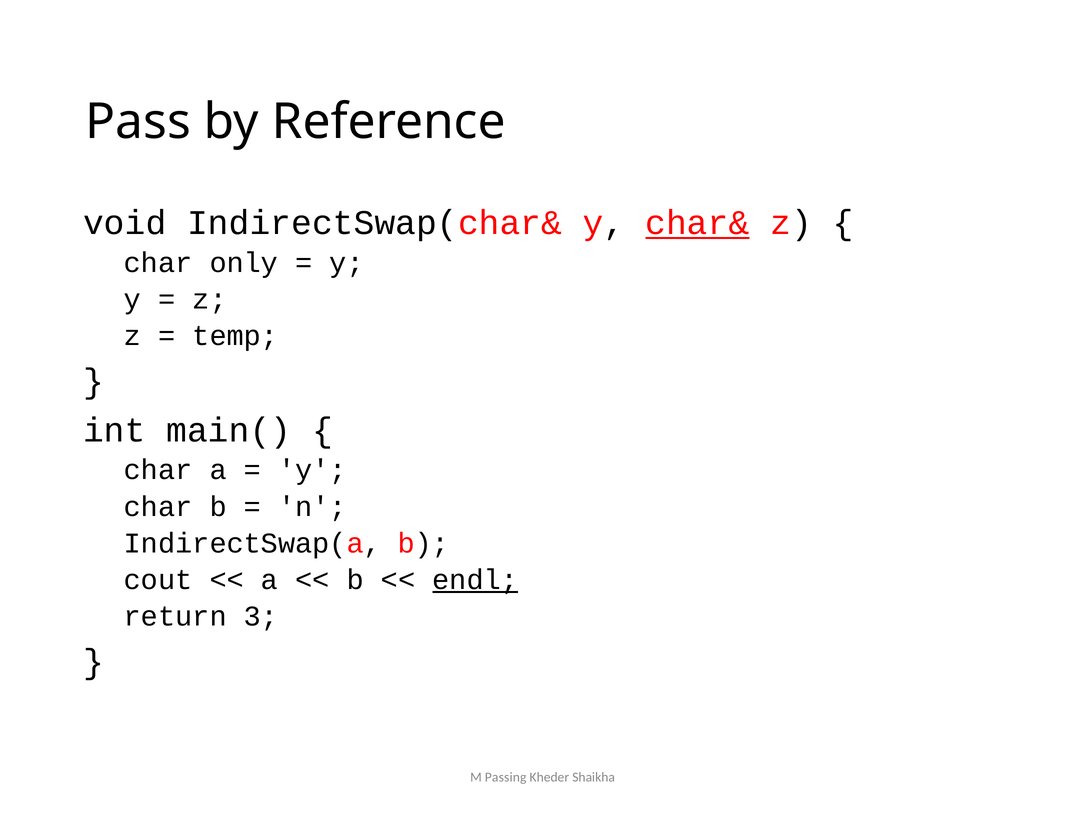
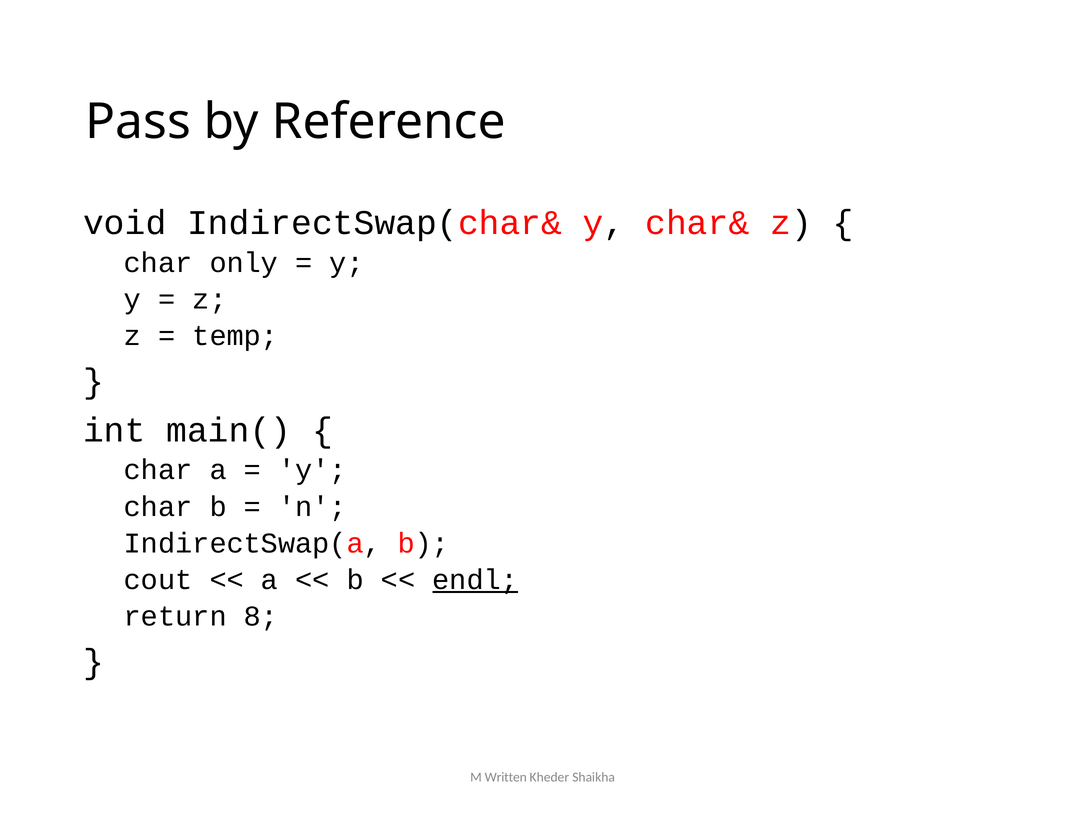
char& underline: present -> none
3: 3 -> 8
Passing: Passing -> Written
